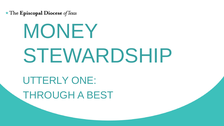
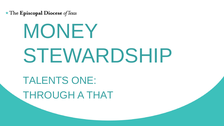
UTTERLY: UTTERLY -> TALENTS
BEST: BEST -> THAT
